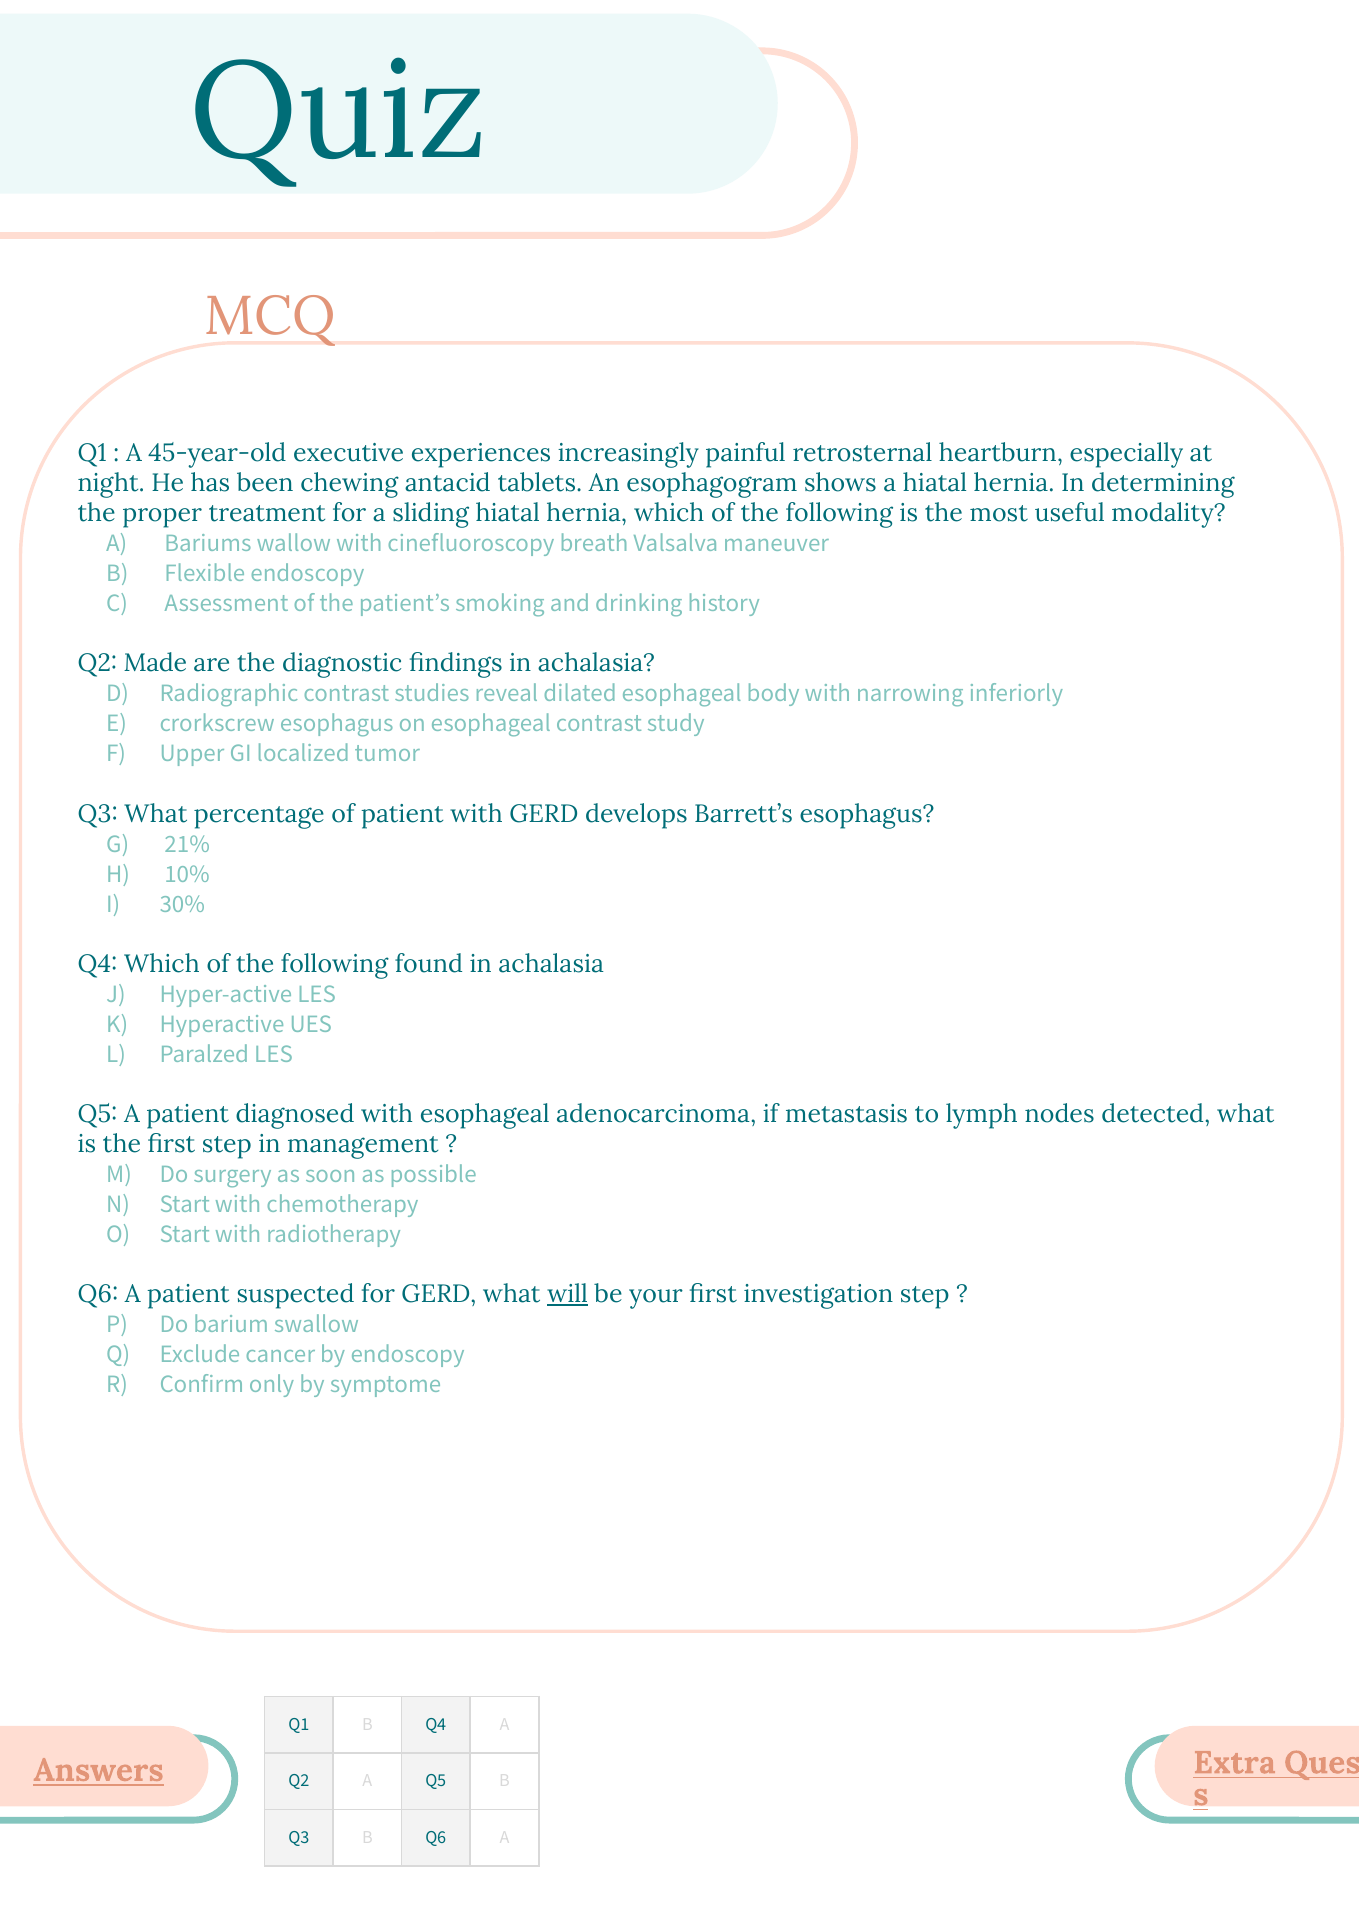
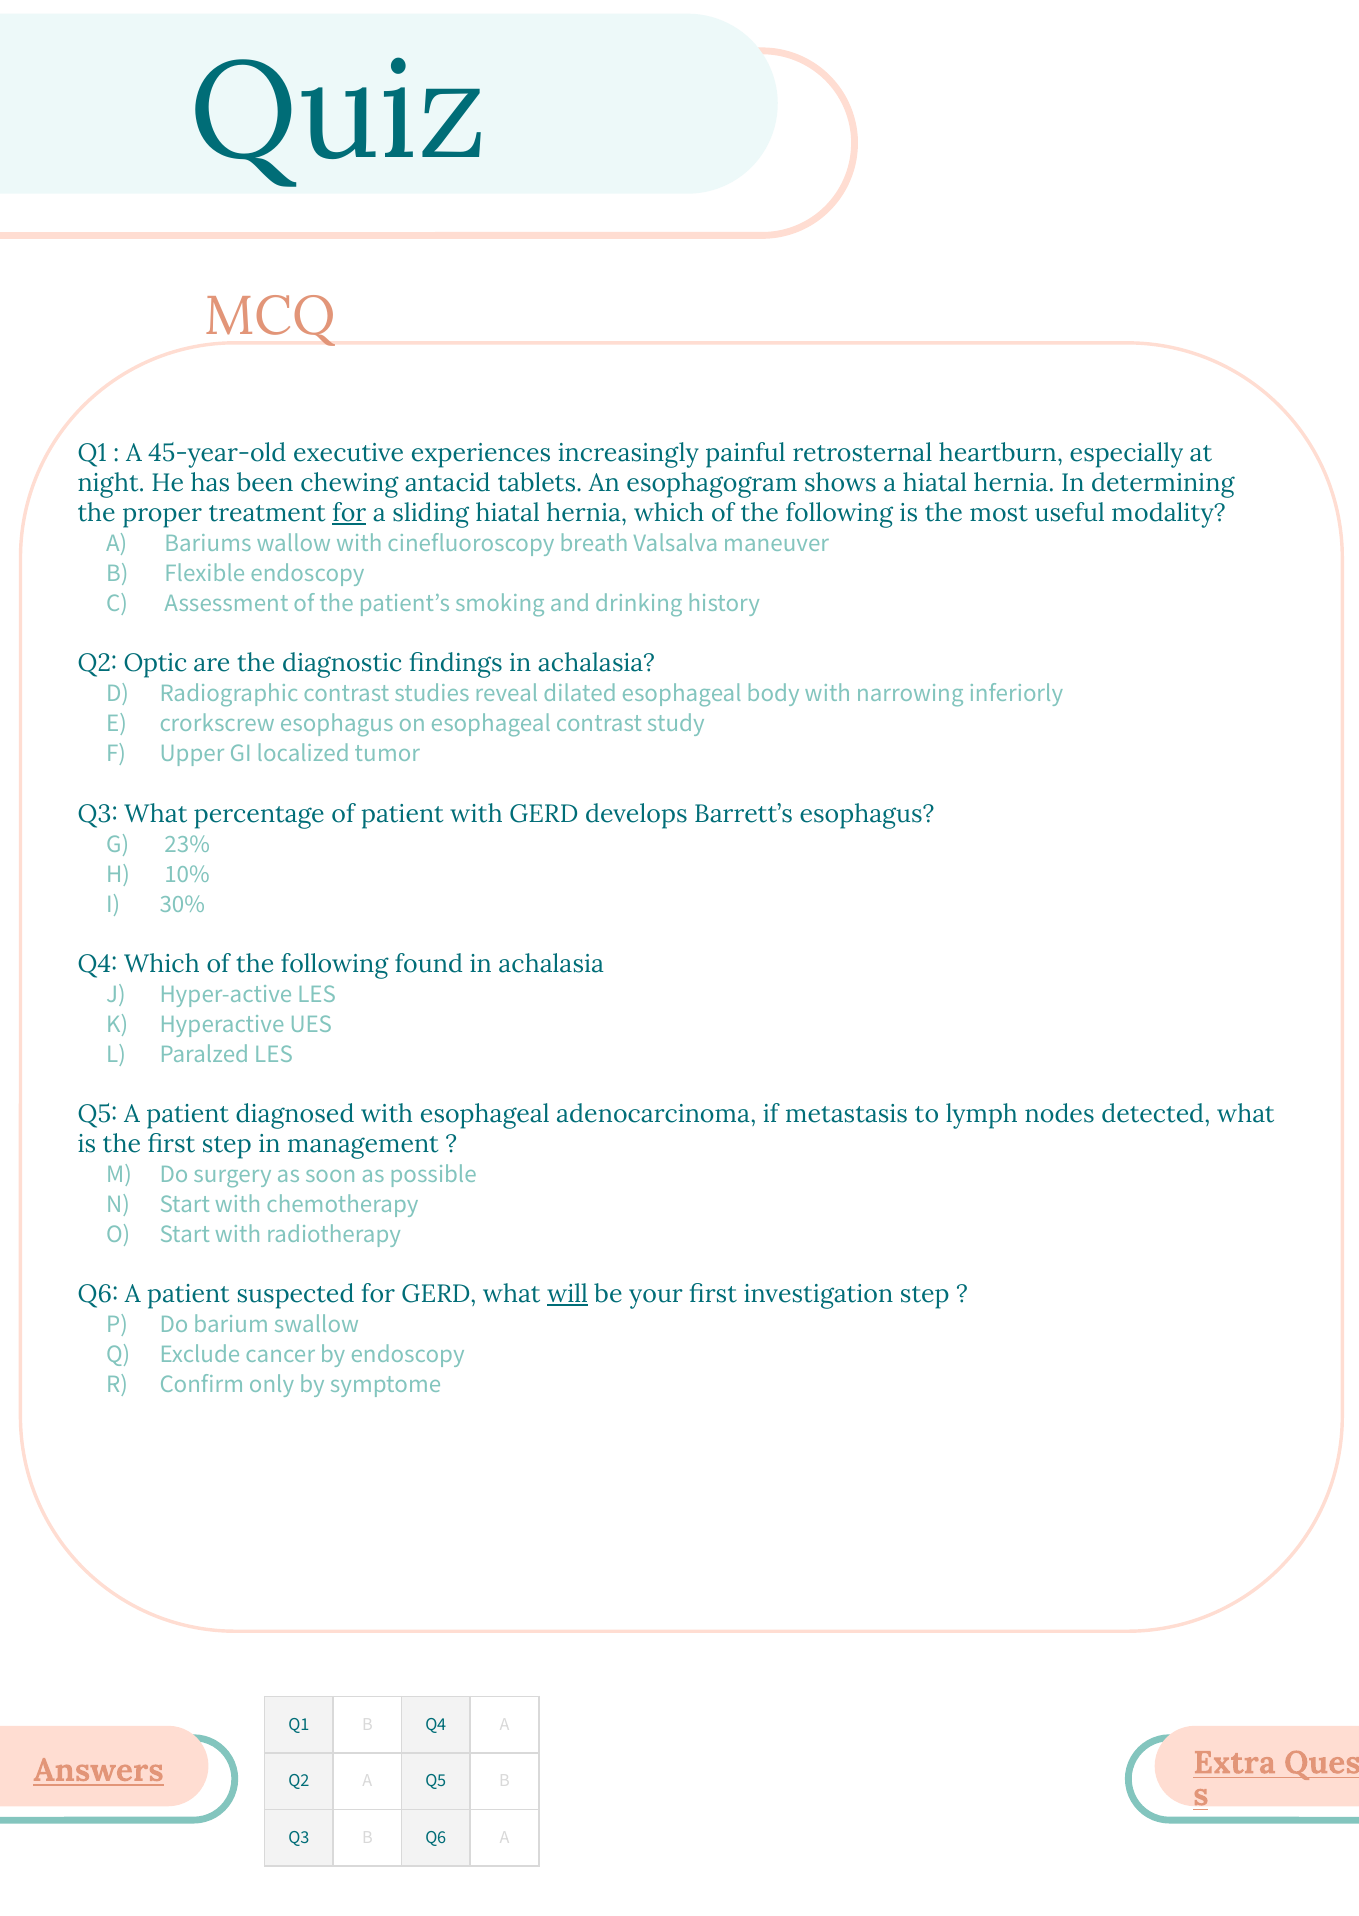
for at (349, 513) underline: none -> present
Made: Made -> Optic
21%: 21% -> 23%
